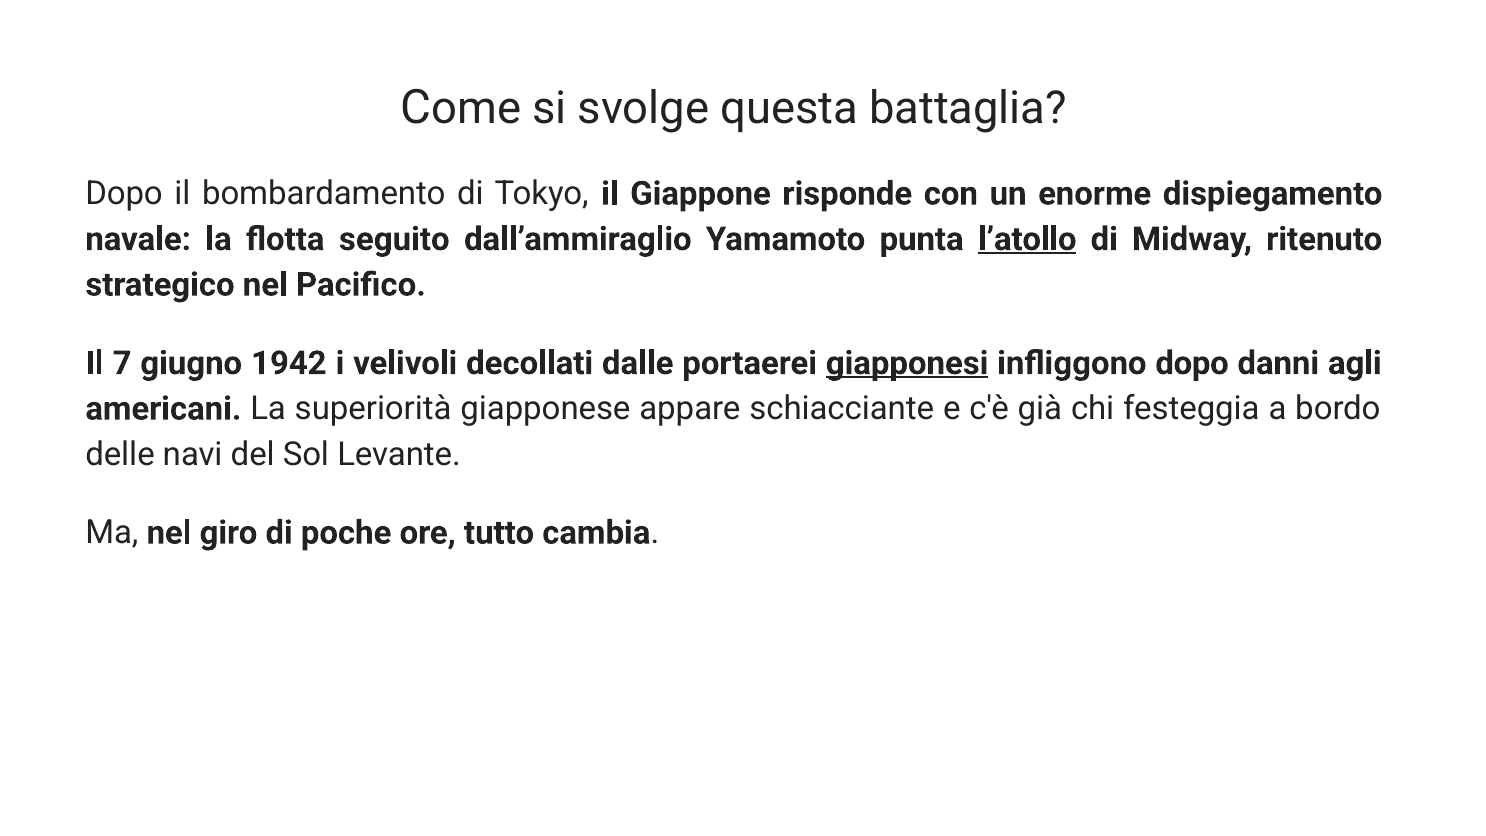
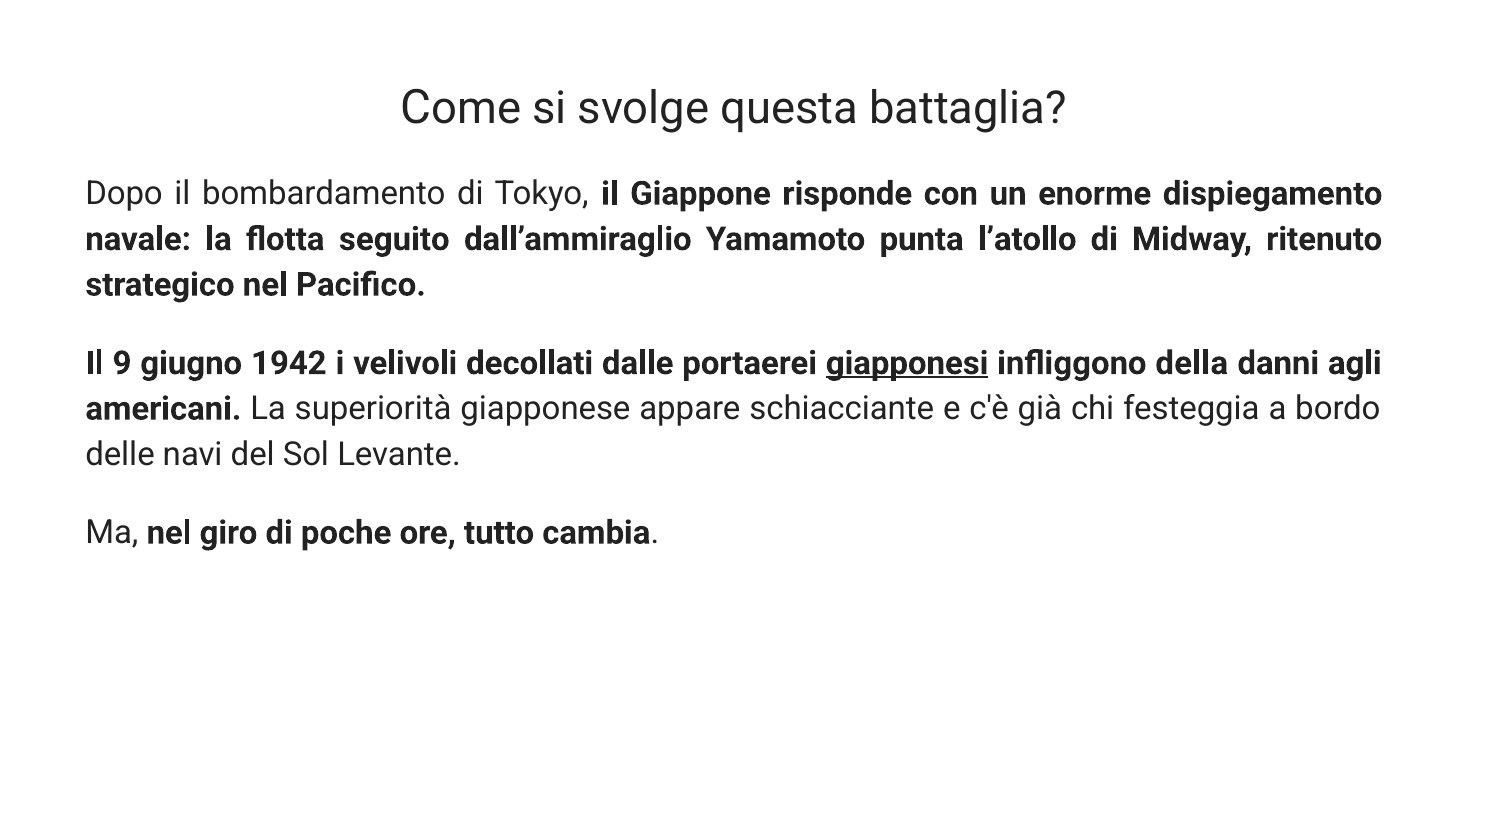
l’atollo underline: present -> none
7: 7 -> 9
infliggono dopo: dopo -> della
